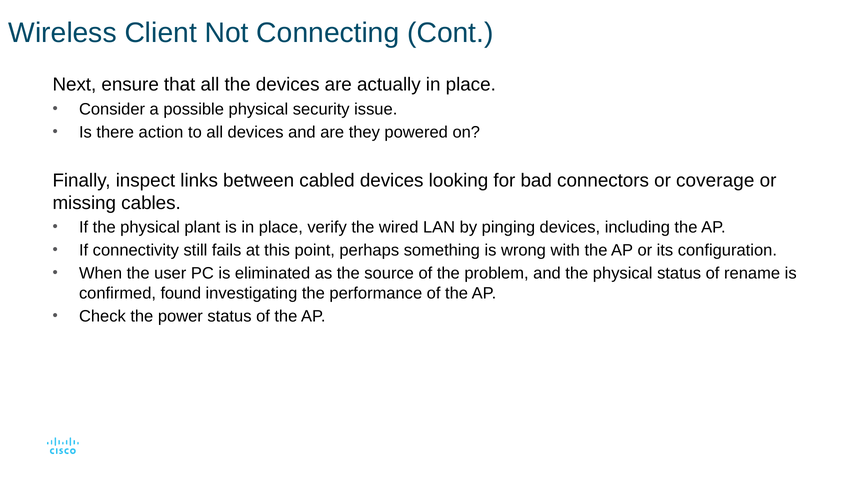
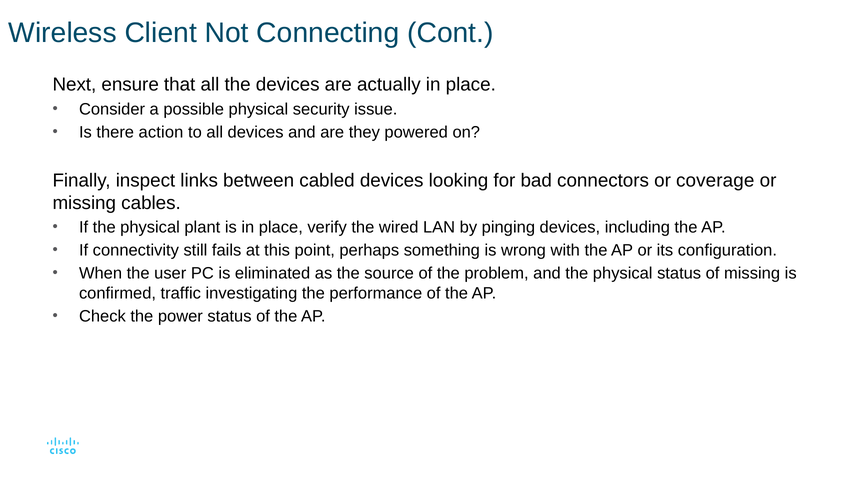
of rename: rename -> missing
found: found -> traffic
